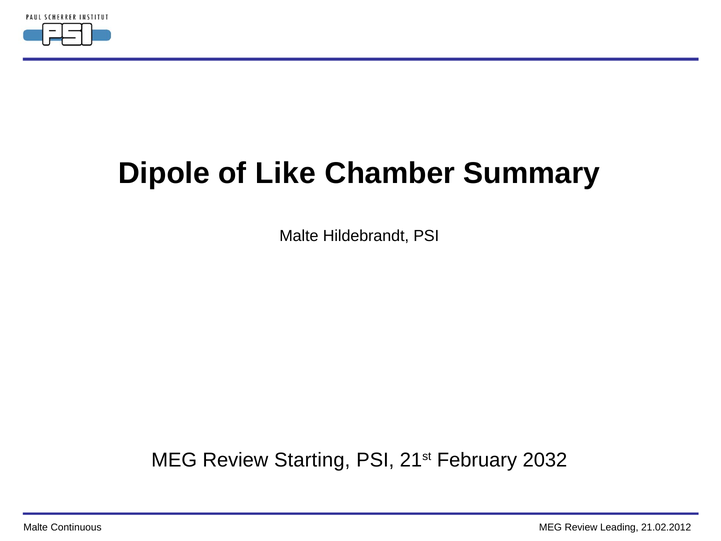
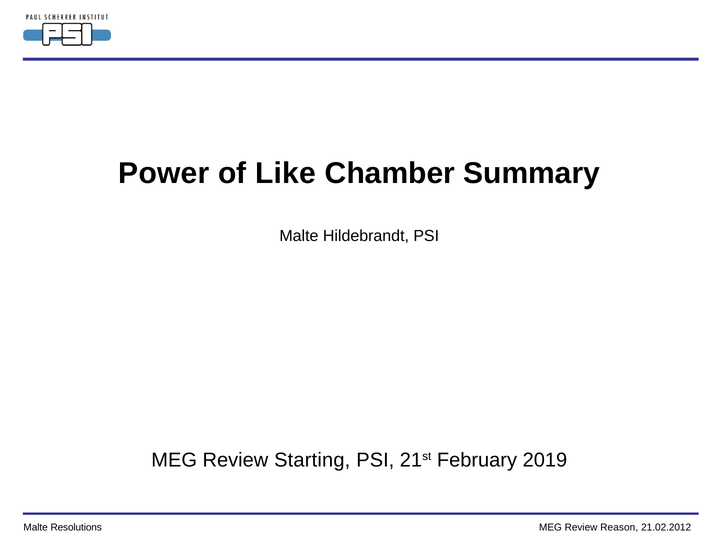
Dipole: Dipole -> Power
2032: 2032 -> 2019
Continuous: Continuous -> Resolutions
Leading: Leading -> Reason
